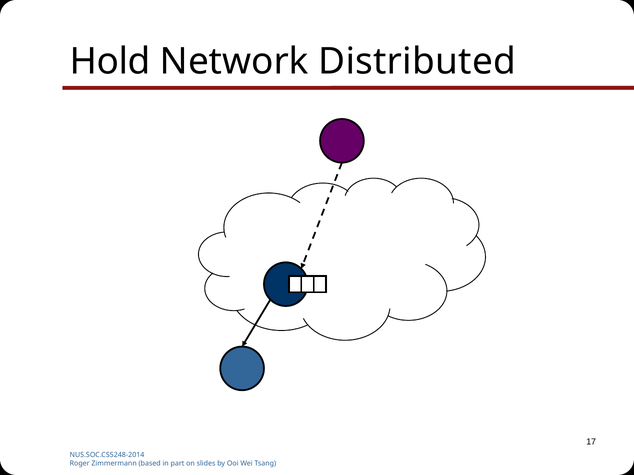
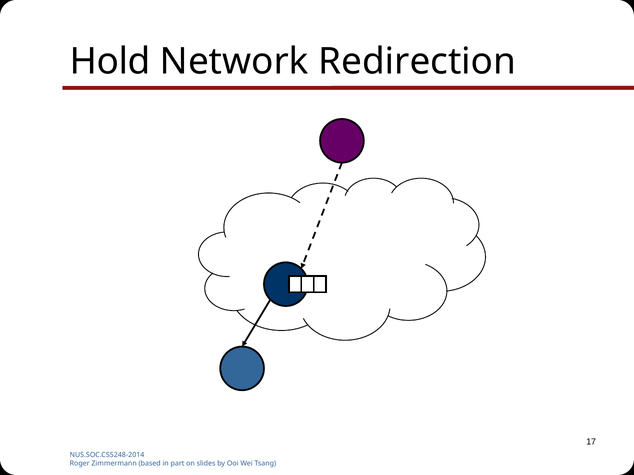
Distributed: Distributed -> Redirection
